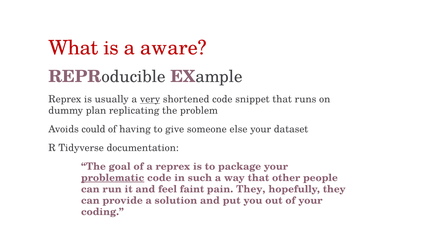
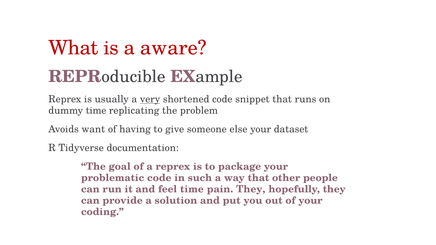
dummy plan: plan -> time
could: could -> want
problematic underline: present -> none
feel faint: faint -> time
